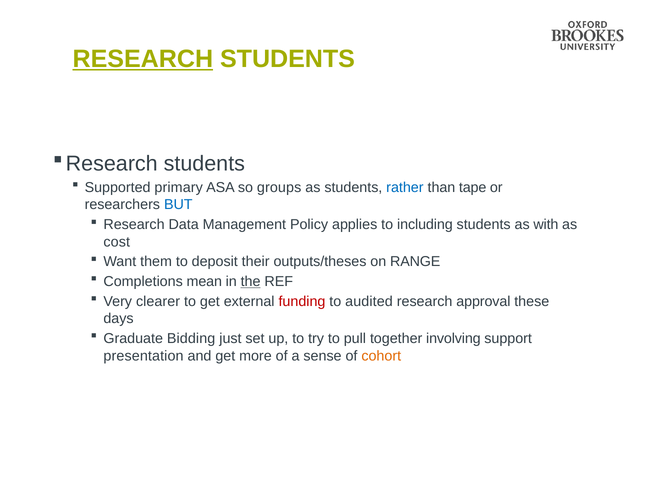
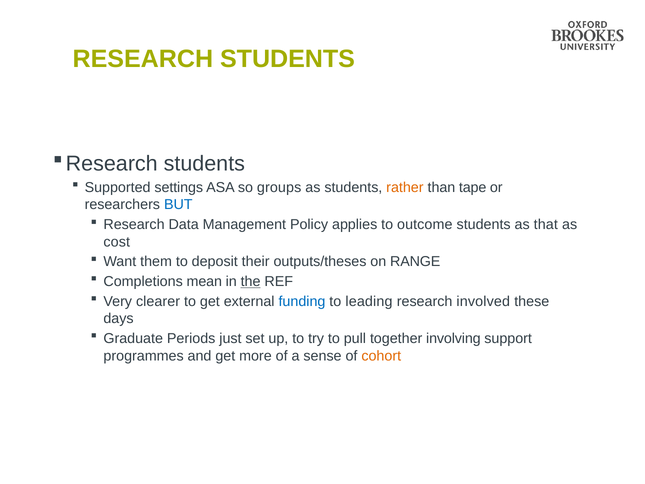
RESEARCH at (143, 59) underline: present -> none
primary: primary -> settings
rather colour: blue -> orange
including: including -> outcome
with: with -> that
funding colour: red -> blue
audited: audited -> leading
approval: approval -> involved
Bidding: Bidding -> Periods
presentation: presentation -> programmes
